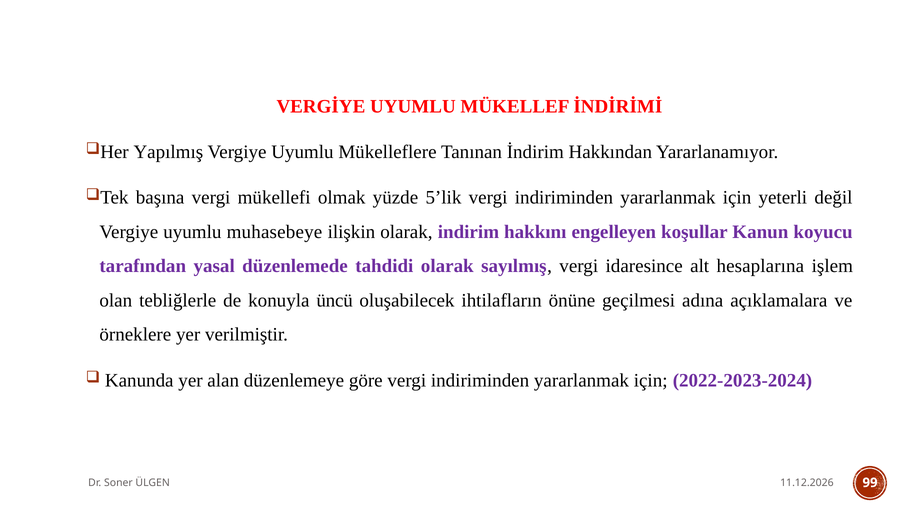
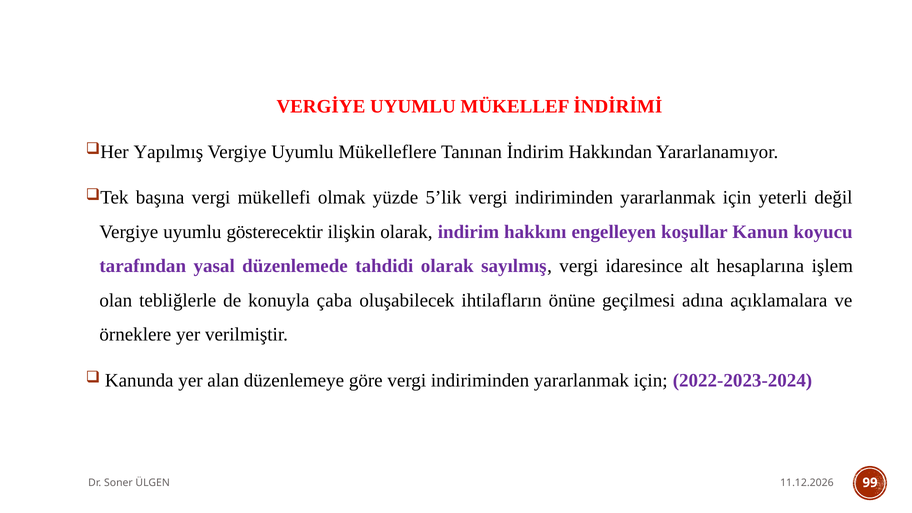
muhasebeye: muhasebeye -> gösterecektir
üncü: üncü -> çaba
